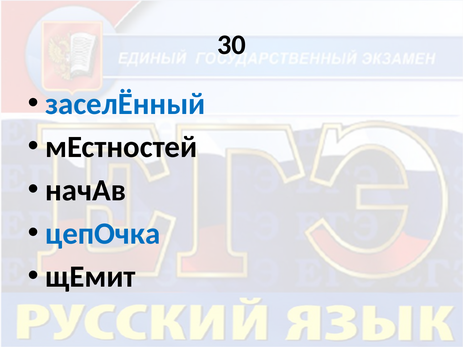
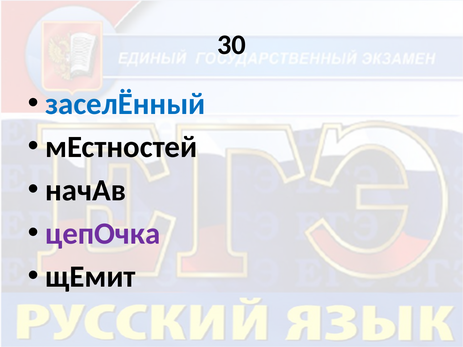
цепОчка colour: blue -> purple
